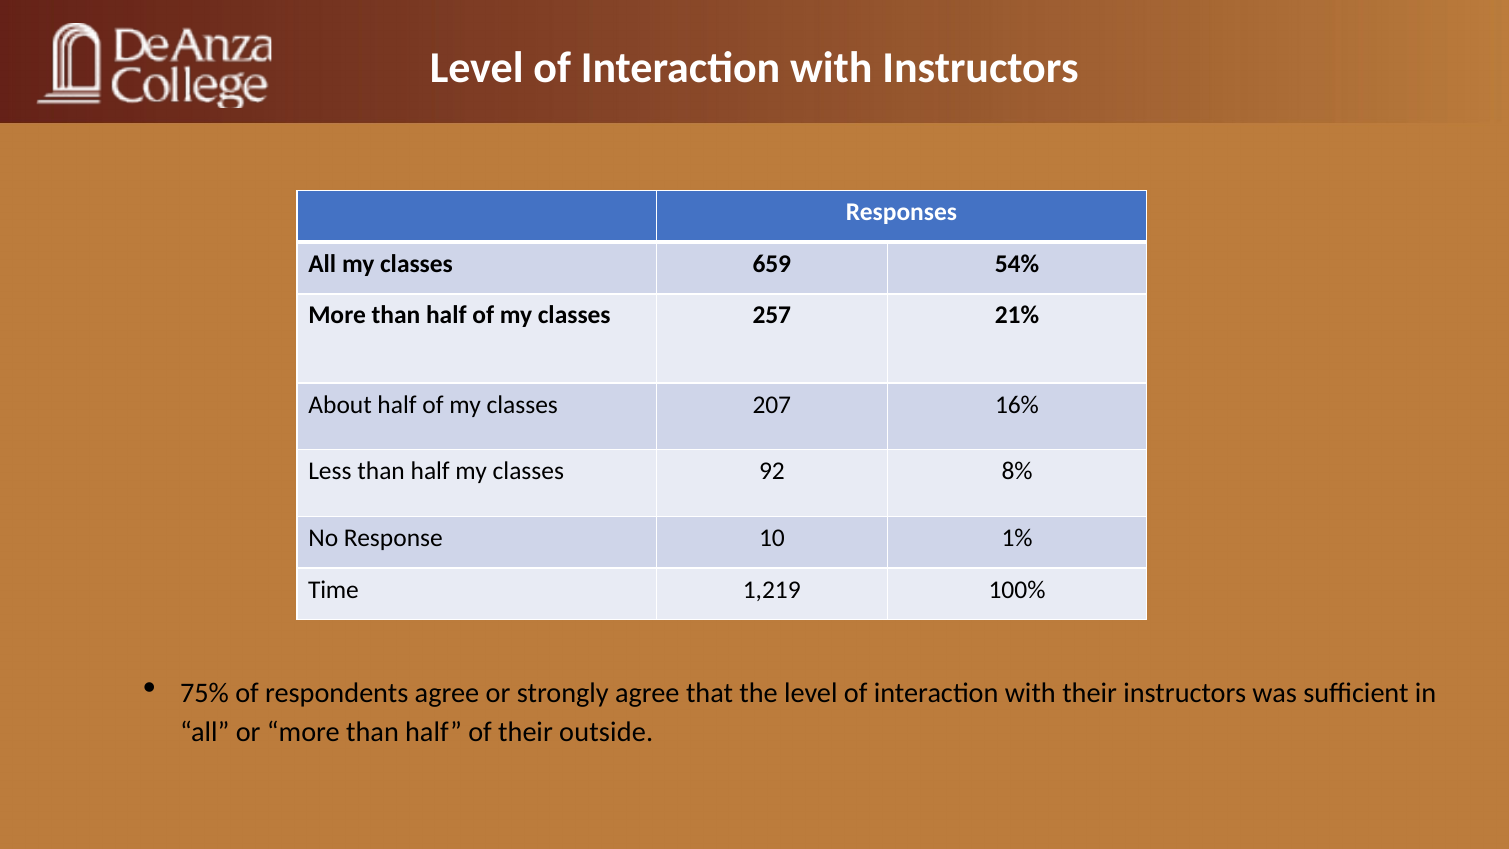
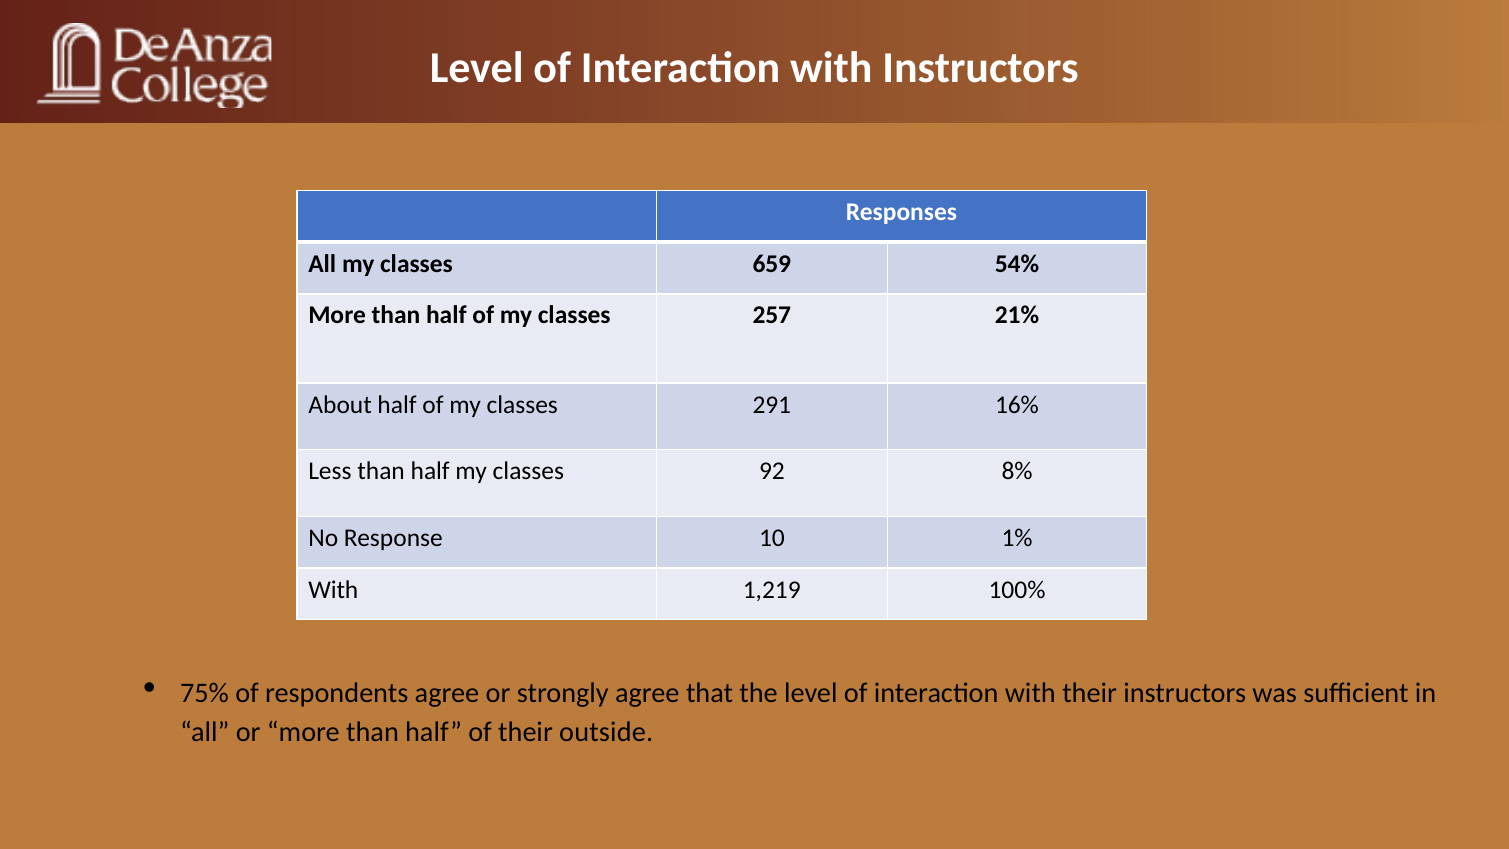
207: 207 -> 291
Time at (333, 590): Time -> With
